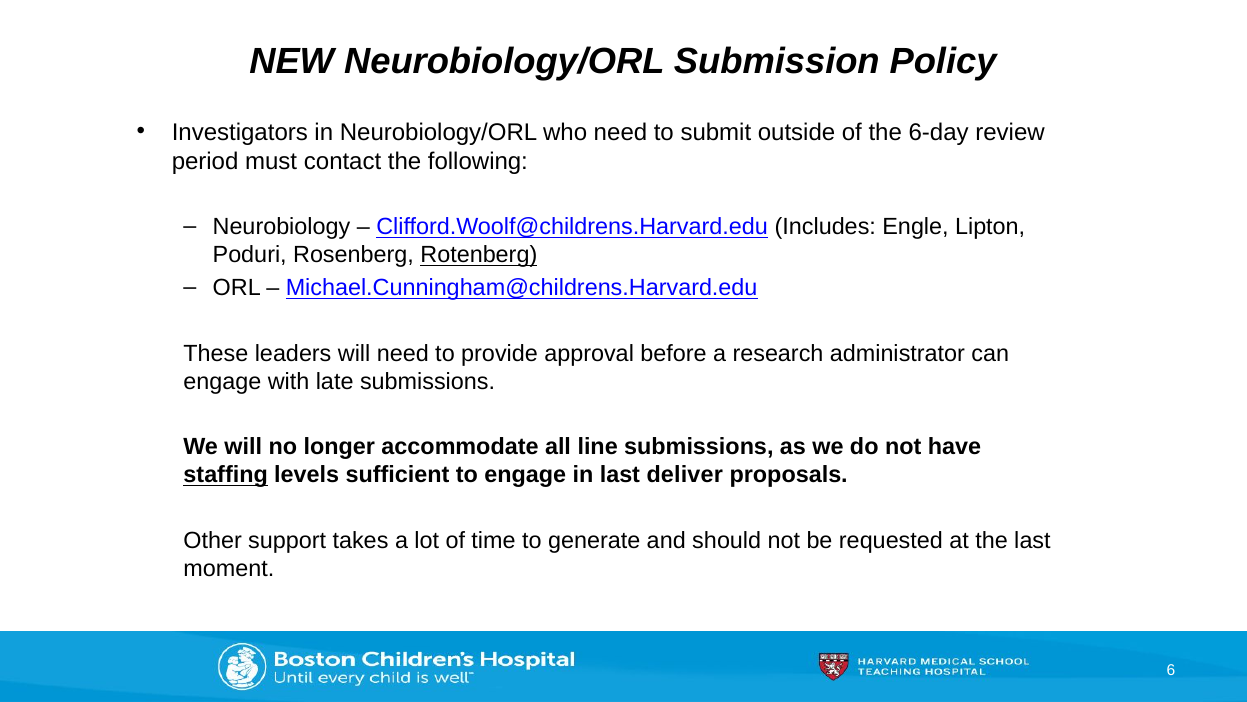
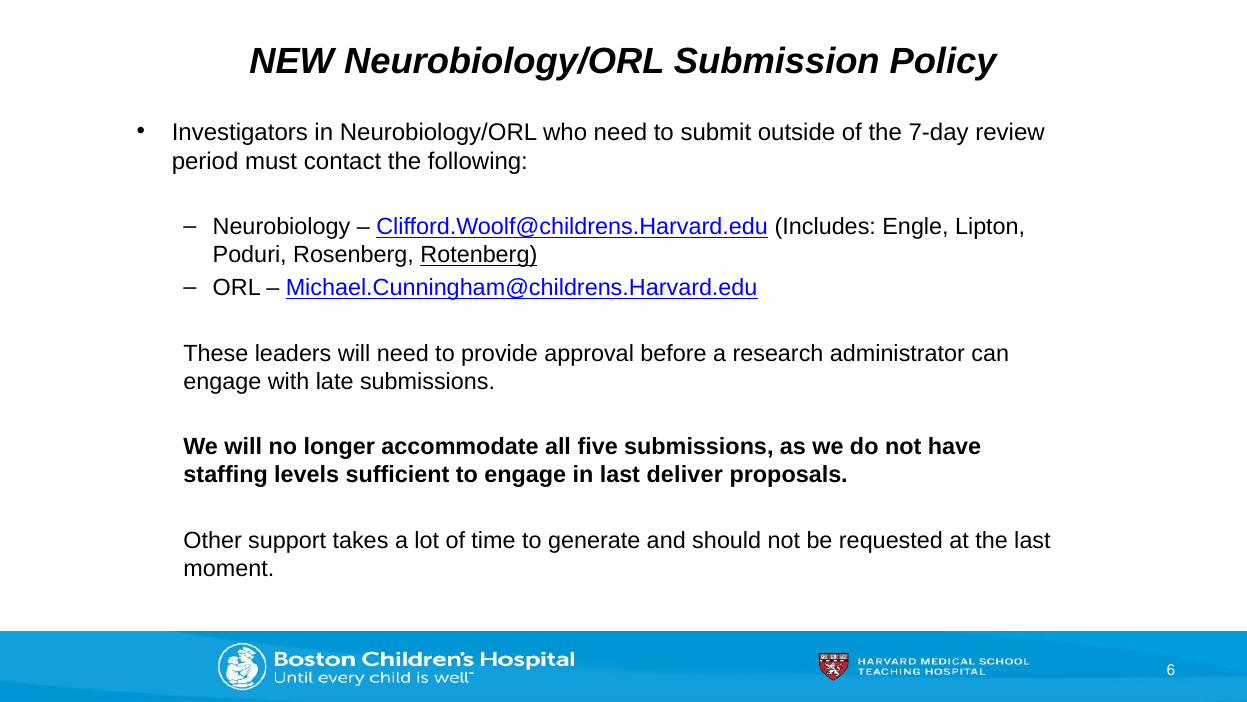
6-day: 6-day -> 7-day
line: line -> five
staffing underline: present -> none
